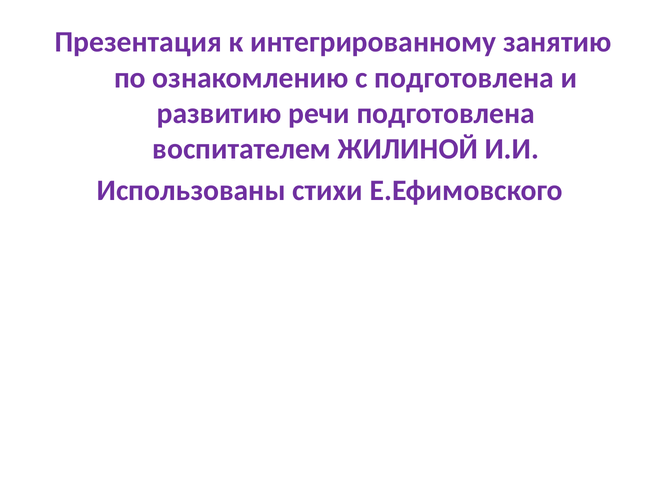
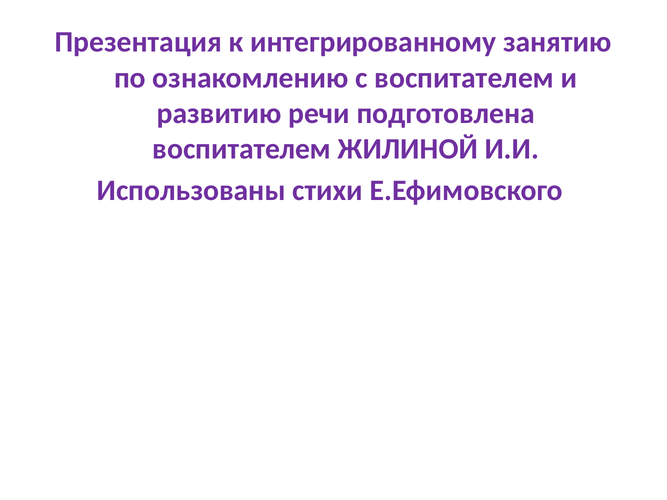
с подготовлена: подготовлена -> воспитателем
